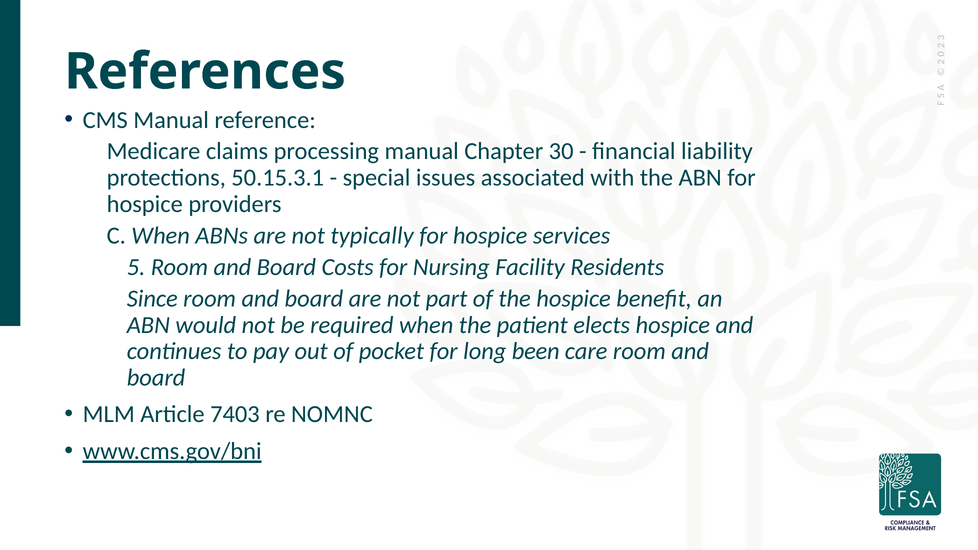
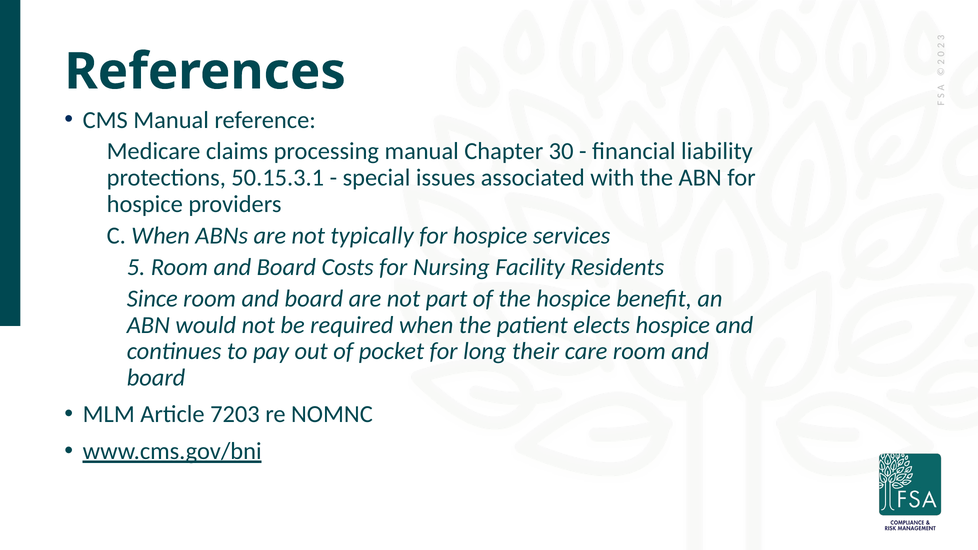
been: been -> their
7403: 7403 -> 7203
